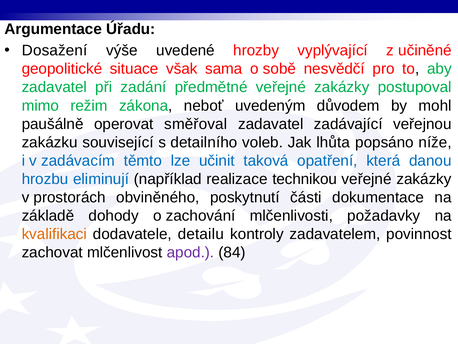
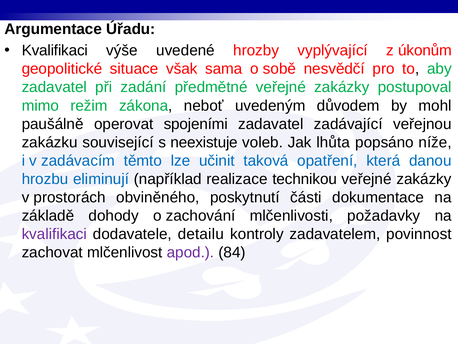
Dosažení at (55, 51): Dosažení -> Kvalifikaci
učiněné: učiněné -> úkonům
směřoval: směřoval -> spojeními
detailního: detailního -> neexistuje
kvalifikaci at (54, 234) colour: orange -> purple
